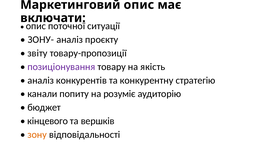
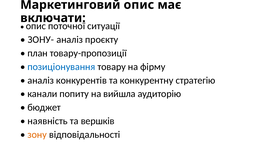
звіту: звіту -> план
позиціонування colour: purple -> blue
якість: якість -> фірму
розуміє: розуміє -> вийшла
кінцевого: кінцевого -> наявність
